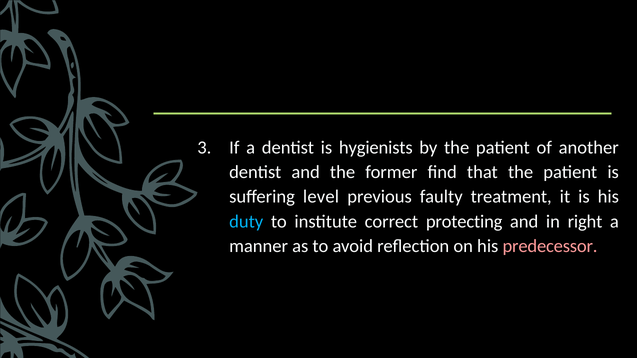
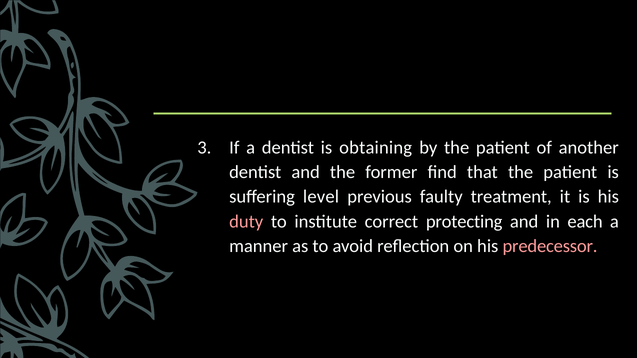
hygienists: hygienists -> obtaining
duty colour: light blue -> pink
right: right -> each
